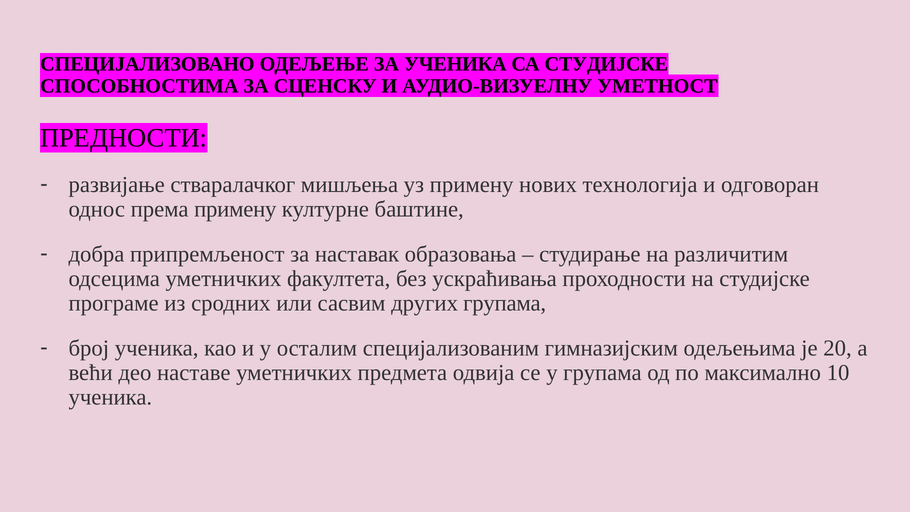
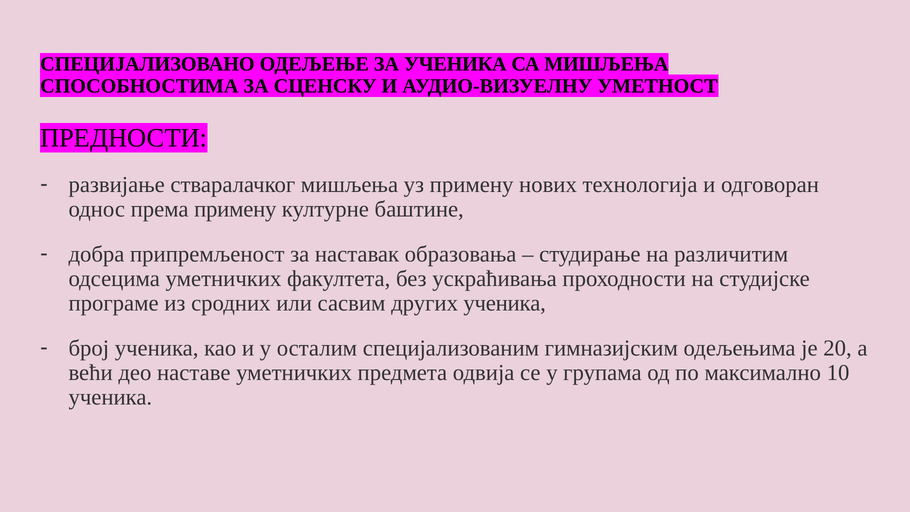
СА СТУДИЈСКЕ: СТУДИЈСКЕ -> МИШЉЕЊА
других групама: групама -> ученика
